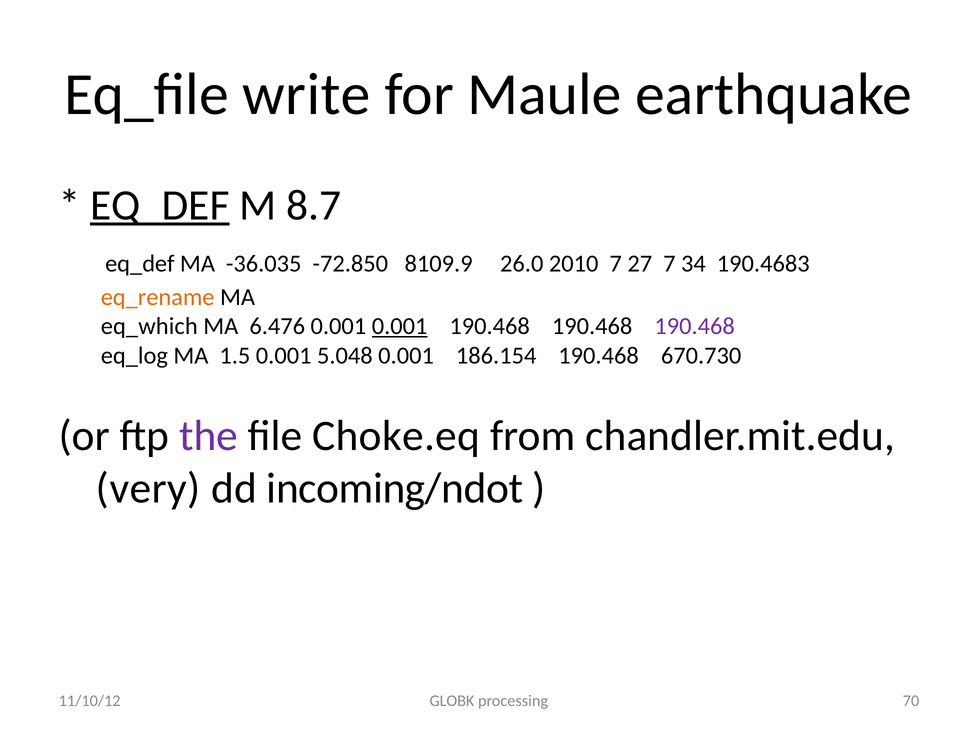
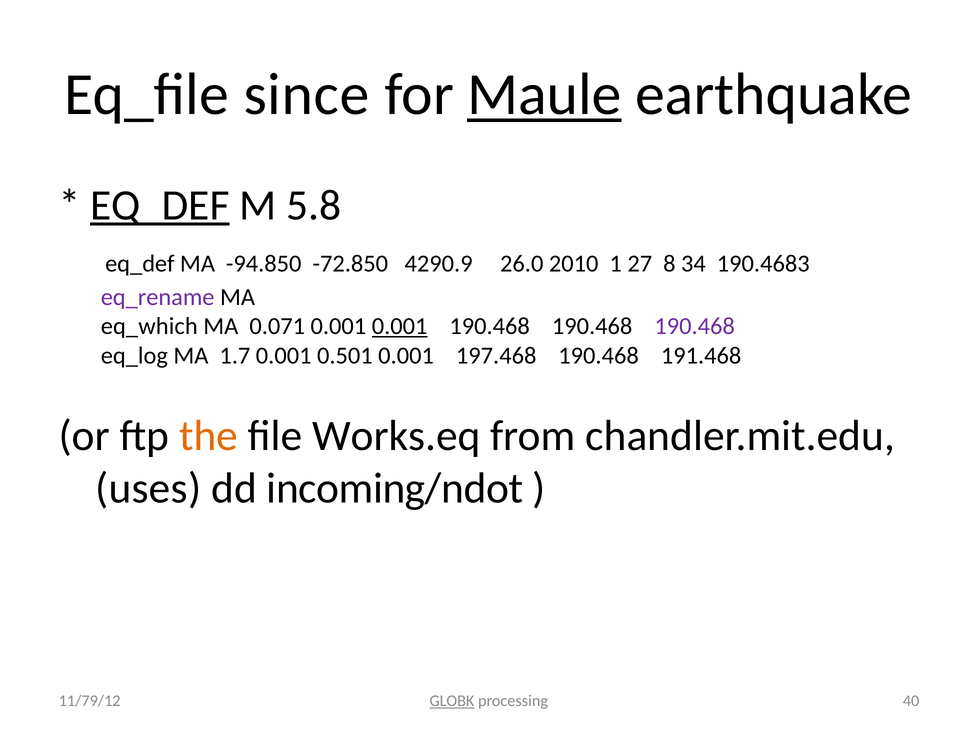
write: write -> since
Maule underline: none -> present
8.7: 8.7 -> 5.8
-36.035: -36.035 -> -94.850
8109.9: 8109.9 -> 4290.9
2010 7: 7 -> 1
27 7: 7 -> 8
eq_rename colour: orange -> purple
6.476: 6.476 -> 0.071
1.5: 1.5 -> 1.7
5.048: 5.048 -> 0.501
186.154: 186.154 -> 197.468
670.730: 670.730 -> 191.468
the colour: purple -> orange
Choke.eq: Choke.eq -> Works.eq
very: very -> uses
GLOBK underline: none -> present
70: 70 -> 40
11/10/12: 11/10/12 -> 11/79/12
